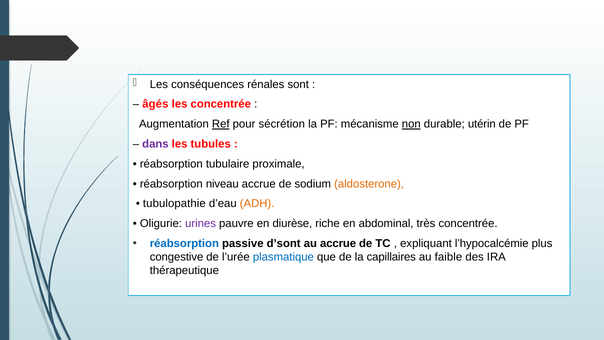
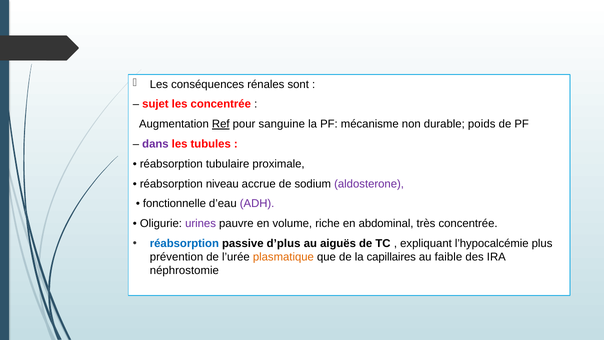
âgés: âgés -> sujet
sécrétion: sécrétion -> sanguine
non underline: present -> none
utérin: utérin -> poids
aldosterone colour: orange -> purple
tubulopathie: tubulopathie -> fonctionnelle
ADH colour: orange -> purple
diurèse: diurèse -> volume
d’sont: d’sont -> d’plus
au accrue: accrue -> aiguës
congestive: congestive -> prévention
plasmatique colour: blue -> orange
thérapeutique: thérapeutique -> néphrostomie
